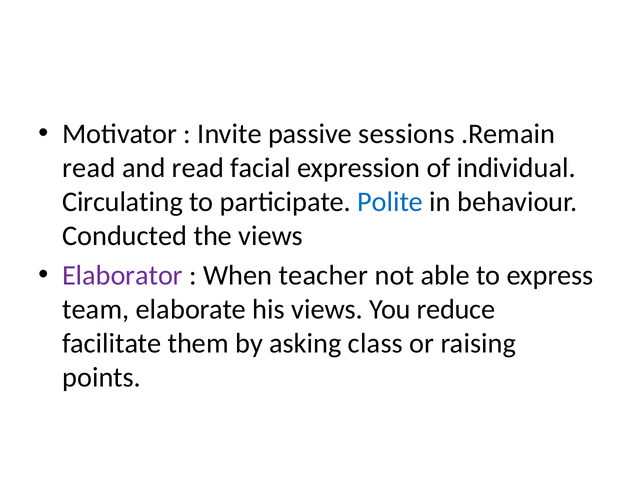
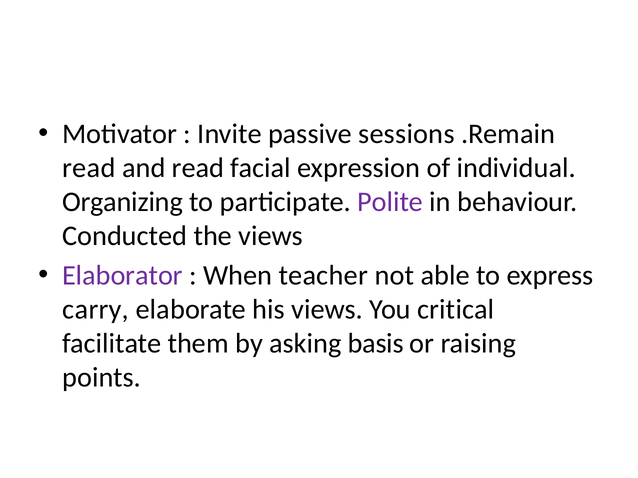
Circulating: Circulating -> Organizing
Polite colour: blue -> purple
team: team -> carry
reduce: reduce -> critical
class: class -> basis
